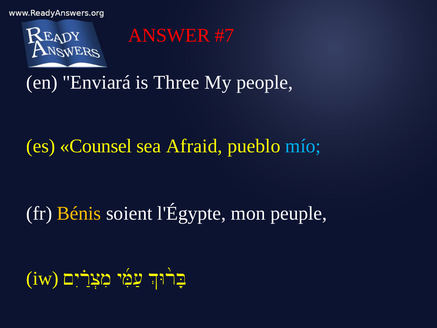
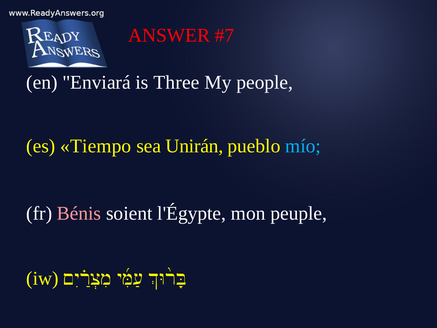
Counsel: Counsel -> Tiempo
Afraid: Afraid -> Unirán
Bénis colour: yellow -> pink
